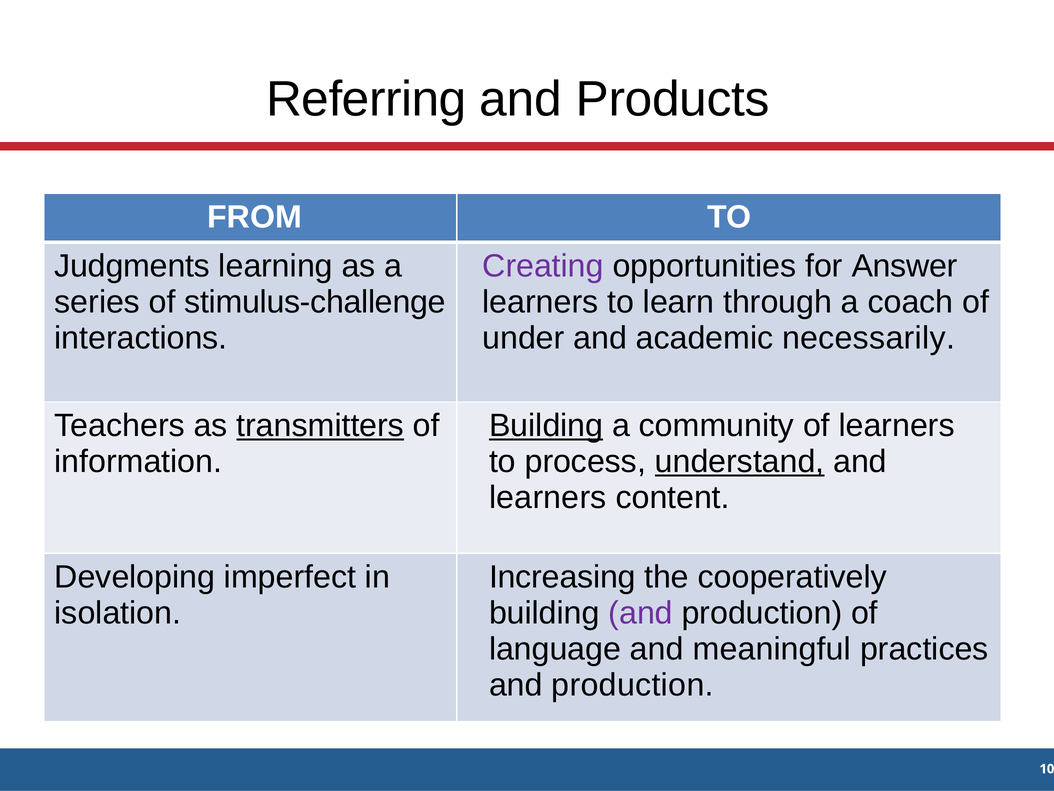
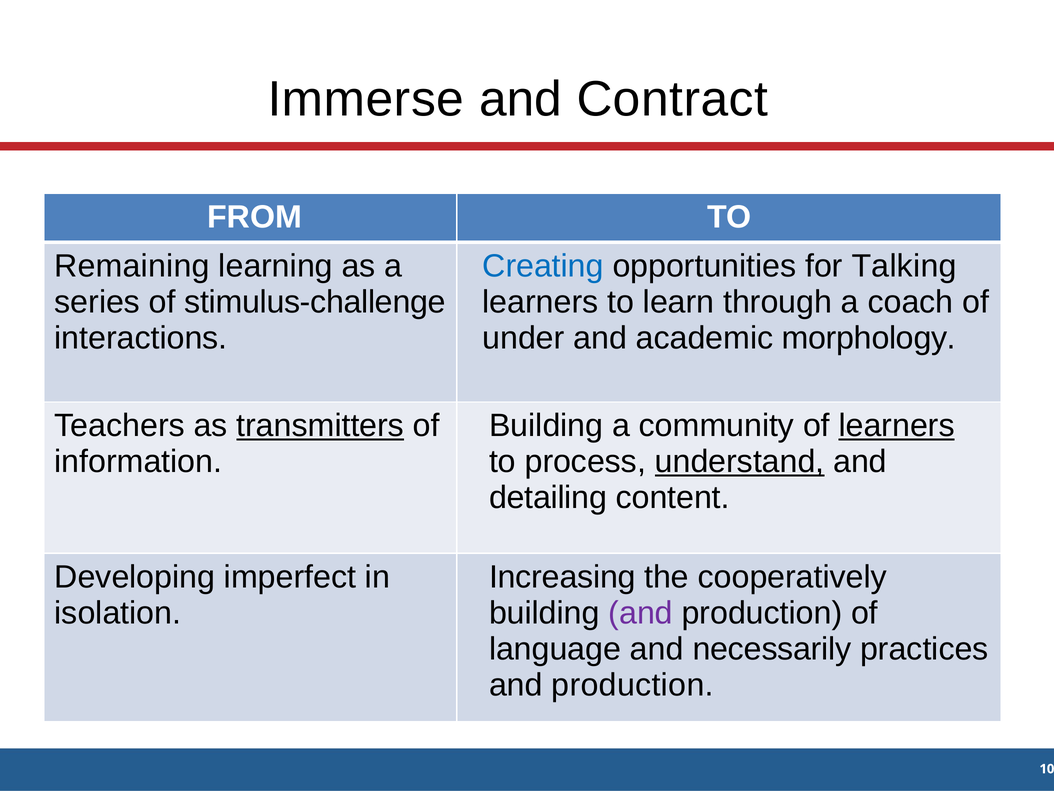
Referring: Referring -> Immerse
Products: Products -> Contract
Judgments: Judgments -> Remaining
Creating colour: purple -> blue
Answer: Answer -> Talking
necessarily: necessarily -> morphology
Building at (546, 425) underline: present -> none
learners at (897, 425) underline: none -> present
learners at (548, 497): learners -> detailing
meaningful: meaningful -> necessarily
